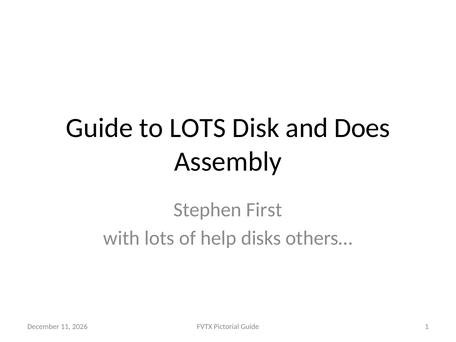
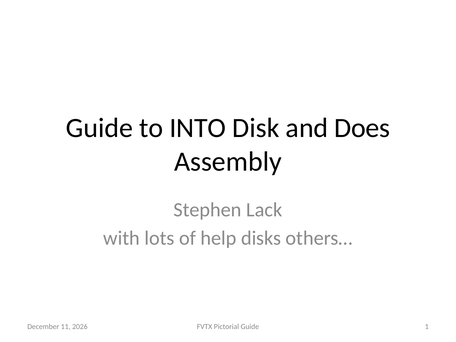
to LOTS: LOTS -> INTO
First: First -> Lack
